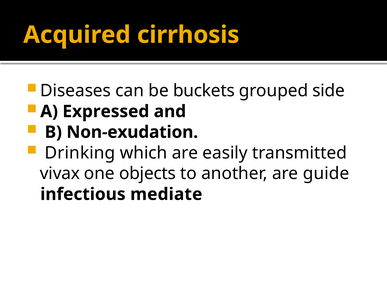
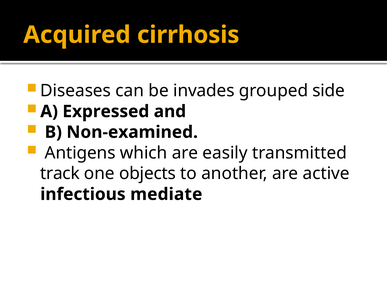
buckets: buckets -> invades
Non-exudation: Non-exudation -> Non-examined
Drinking: Drinking -> Antigens
vivax: vivax -> track
guide: guide -> active
